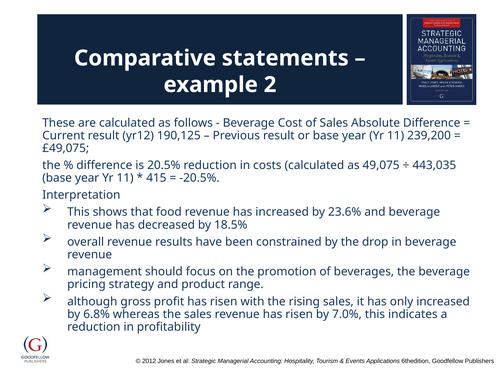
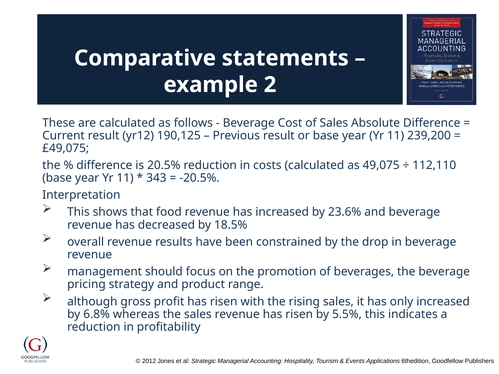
443,035: 443,035 -> 112,110
415: 415 -> 343
7.0%: 7.0% -> 5.5%
